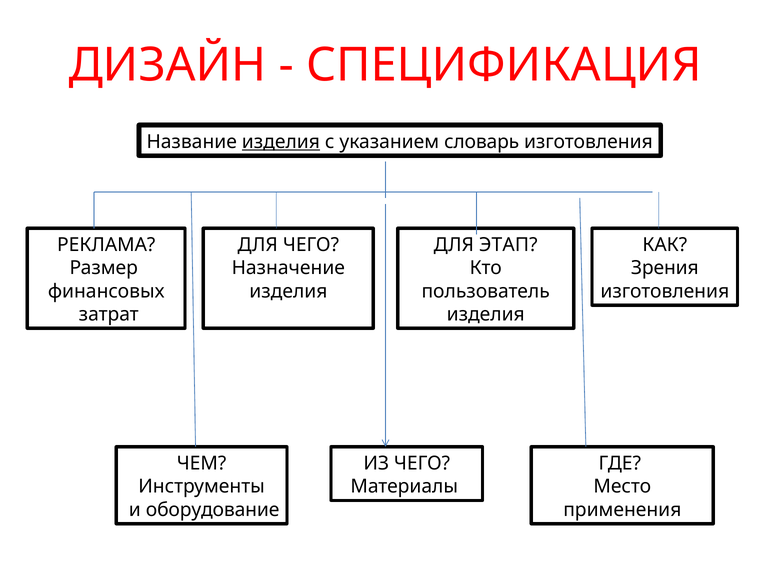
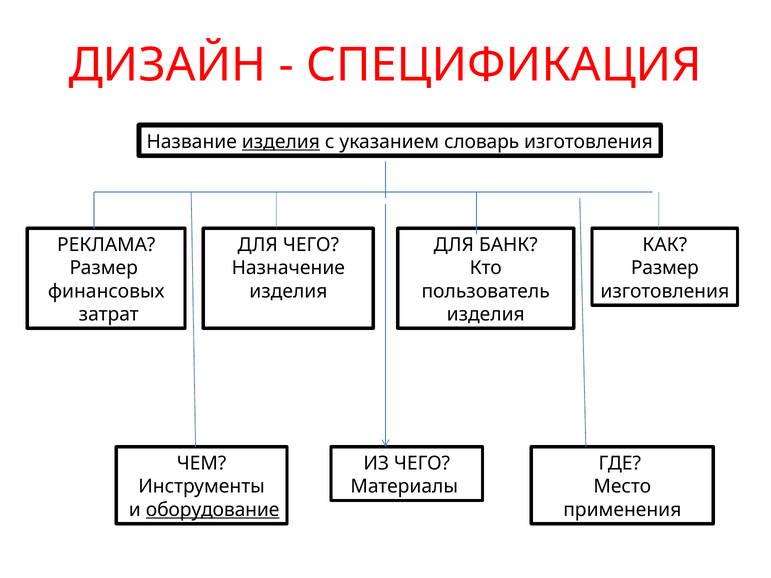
ЭТАП: ЭТАП -> БАНК
Зрения at (665, 268): Зрения -> Размер
оборудование underline: none -> present
